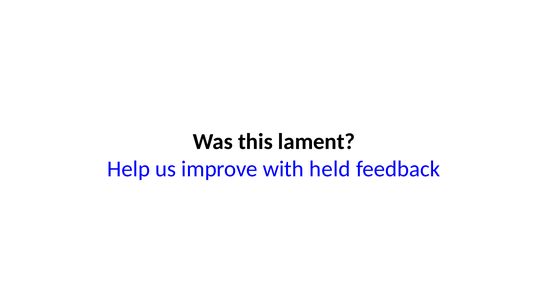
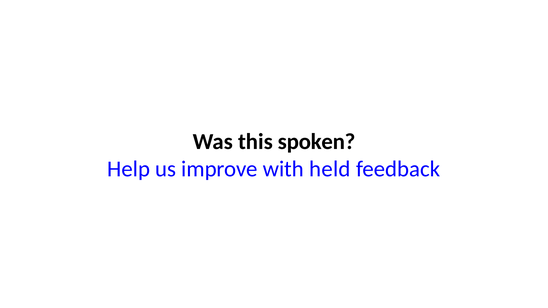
lament: lament -> spoken
